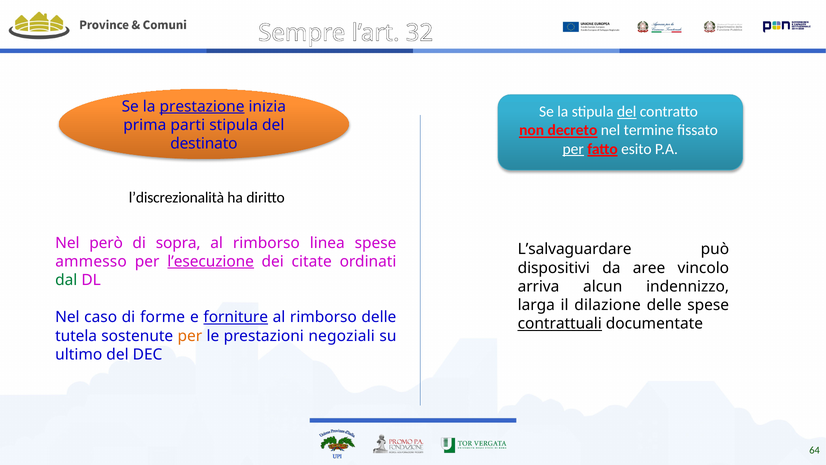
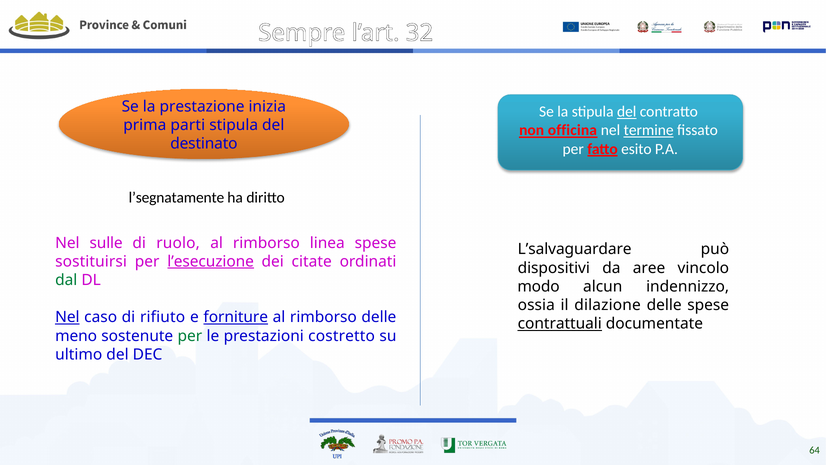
prestazione underline: present -> none
decreto: decreto -> officina
termine underline: none -> present
per at (573, 149) underline: present -> none
l’discrezionalità: l’discrezionalità -> l’segnatamente
però: però -> sulle
sopra: sopra -> ruolo
ammesso: ammesso -> sostituirsi
arriva: arriva -> modo
larga: larga -> ossia
Nel at (67, 317) underline: none -> present
forme: forme -> rifiuto
tutela: tutela -> meno
per at (190, 336) colour: orange -> green
negoziali: negoziali -> costretto
